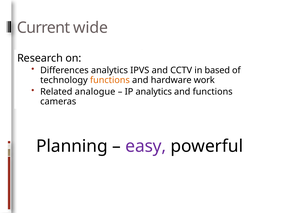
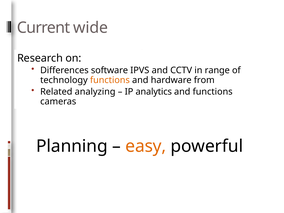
Differences analytics: analytics -> software
based: based -> range
work: work -> from
analogue: analogue -> analyzing
easy colour: purple -> orange
